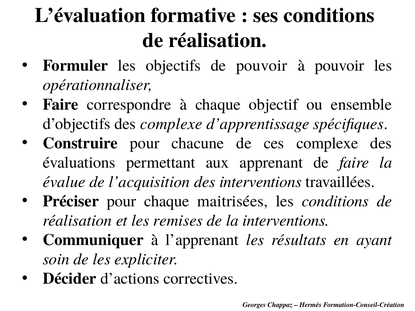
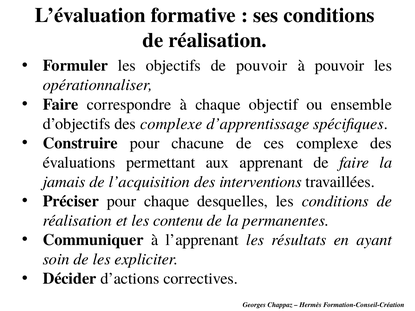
évalue: évalue -> jamais
maitrisées: maitrisées -> desquelles
remises: remises -> contenu
la interventions: interventions -> permanentes
